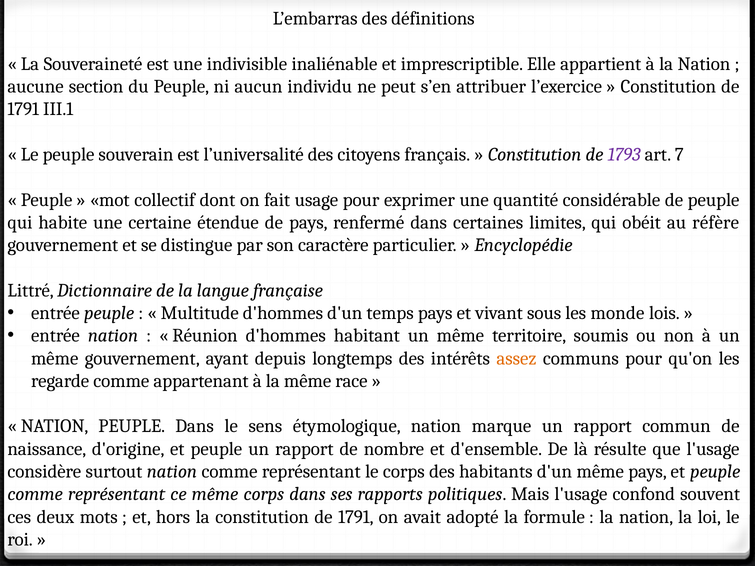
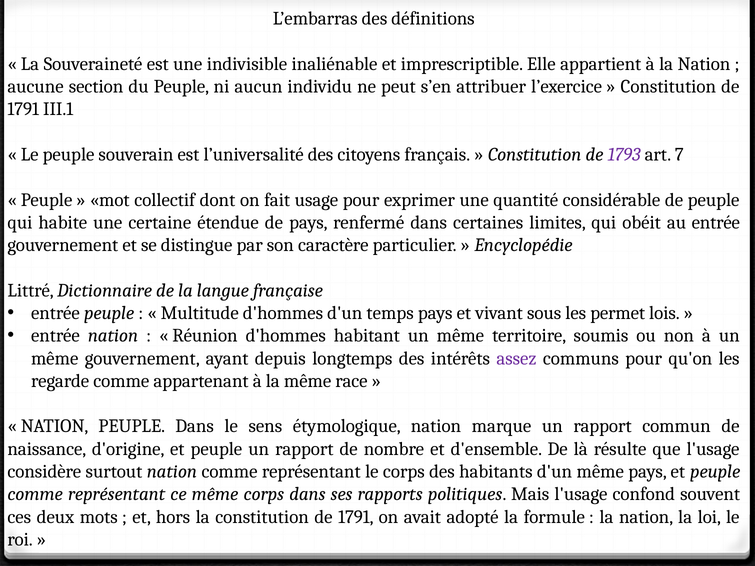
au réfère: réfère -> entrée
monde: monde -> permet
assez colour: orange -> purple
